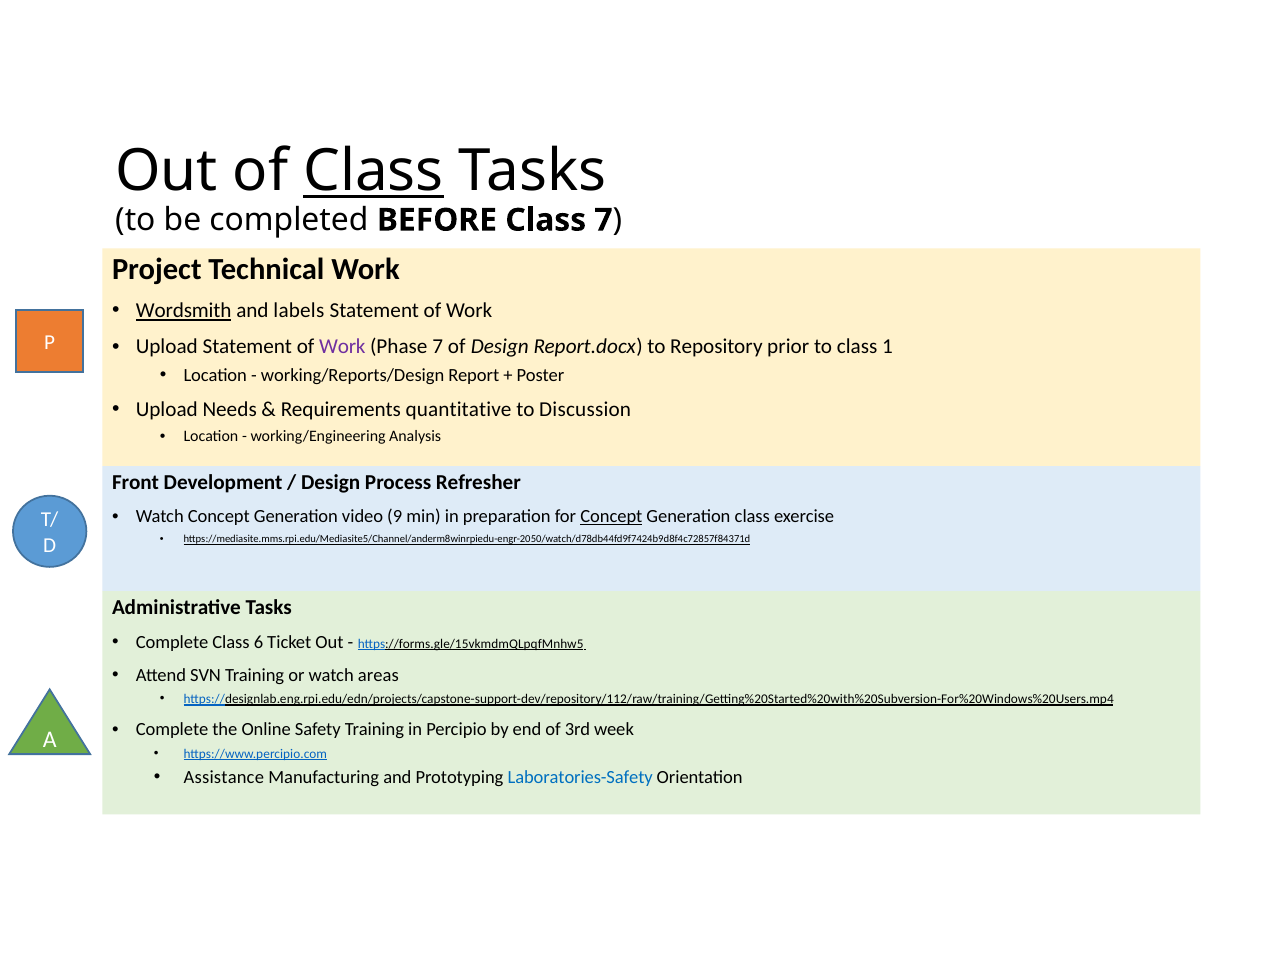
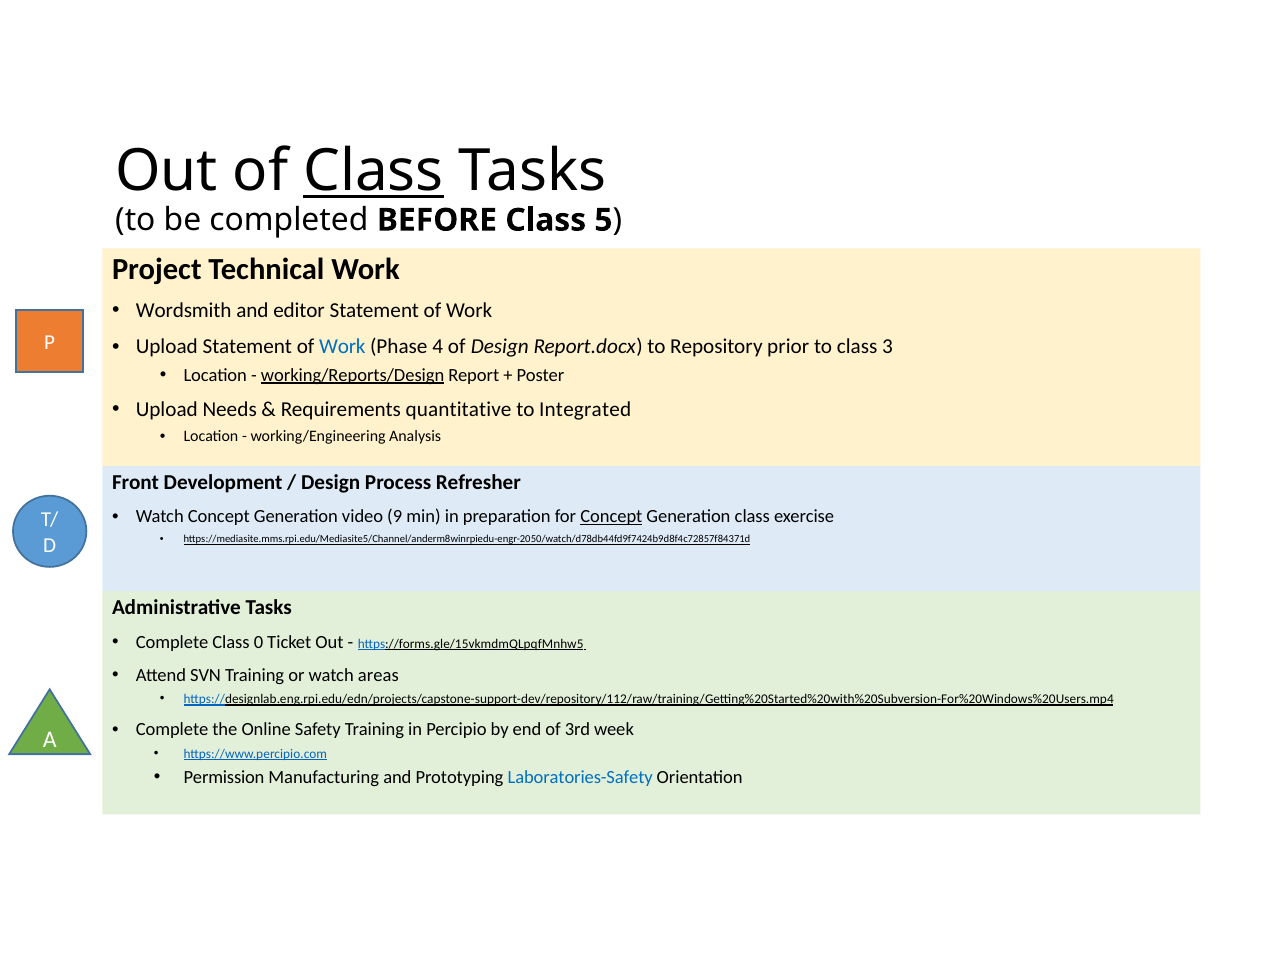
Class 7: 7 -> 5
Wordsmith underline: present -> none
labels: labels -> editor
Work at (342, 347) colour: purple -> blue
Phase 7: 7 -> 4
1: 1 -> 3
working/Reports/Design underline: none -> present
Discussion: Discussion -> Integrated
6: 6 -> 0
Assistance: Assistance -> Permission
